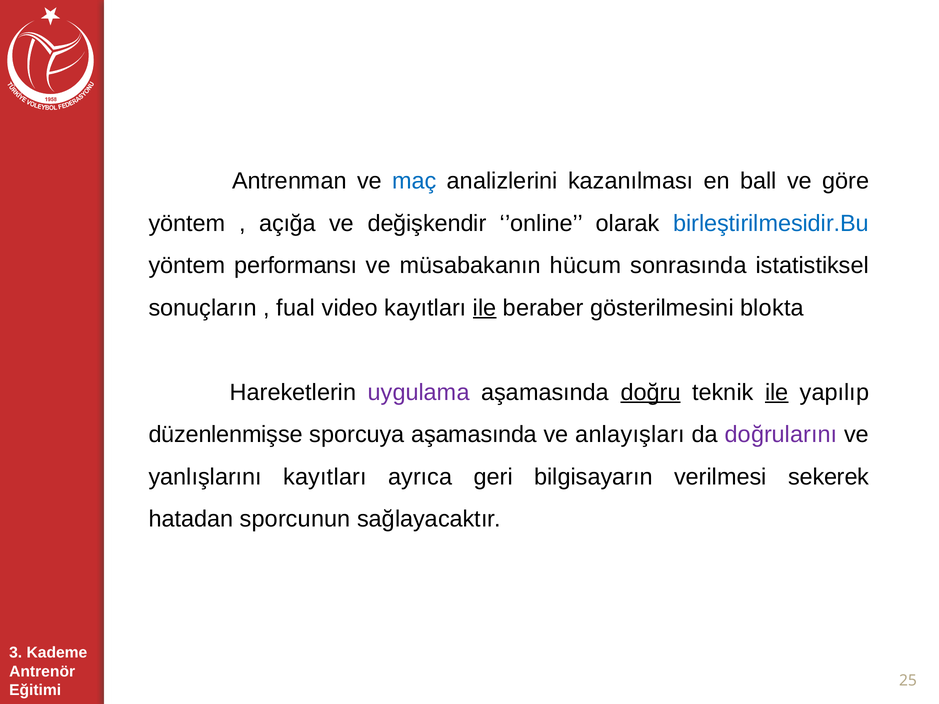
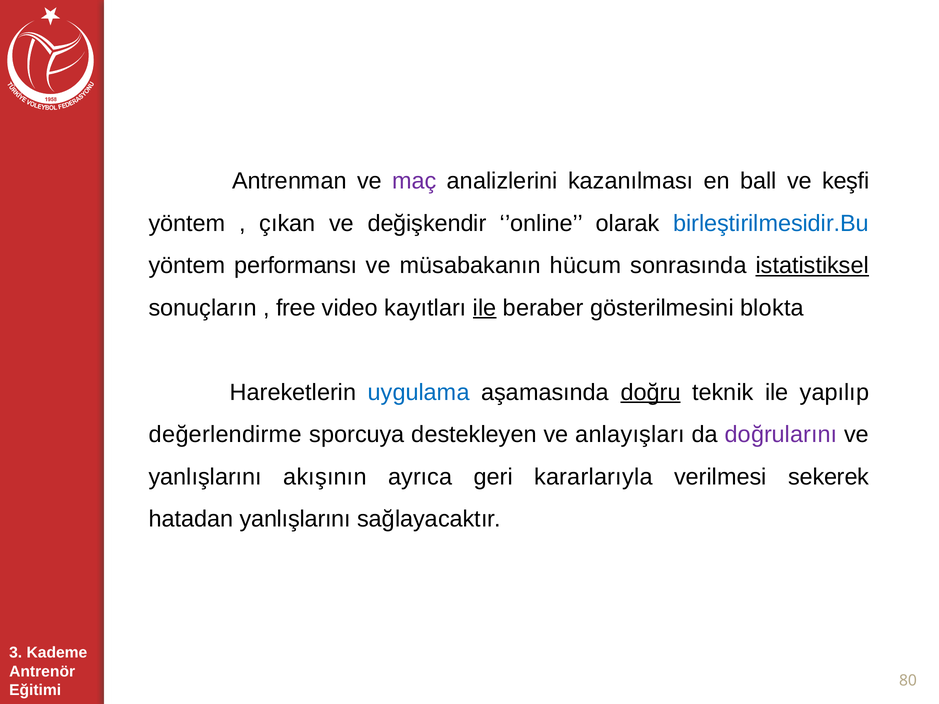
maç colour: blue -> purple
göre: göre -> keşfi
açığa: açığa -> çıkan
istatistiksel underline: none -> present
fual: fual -> free
uygulama colour: purple -> blue
ile at (777, 392) underline: present -> none
düzenlenmişse: düzenlenmişse -> değerlendirme
sporcuya aşamasında: aşamasında -> destekleyen
yanlışlarını kayıtları: kayıtları -> akışının
bilgisayarın: bilgisayarın -> kararlarıyla
hatadan sporcunun: sporcunun -> yanlışlarını
25: 25 -> 80
